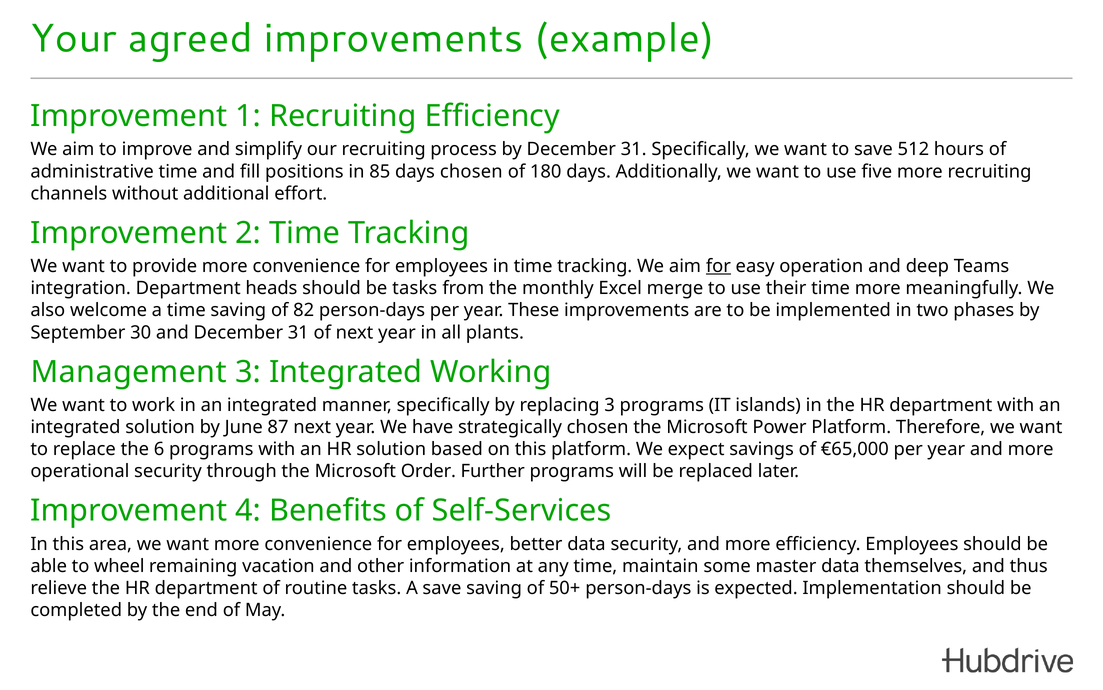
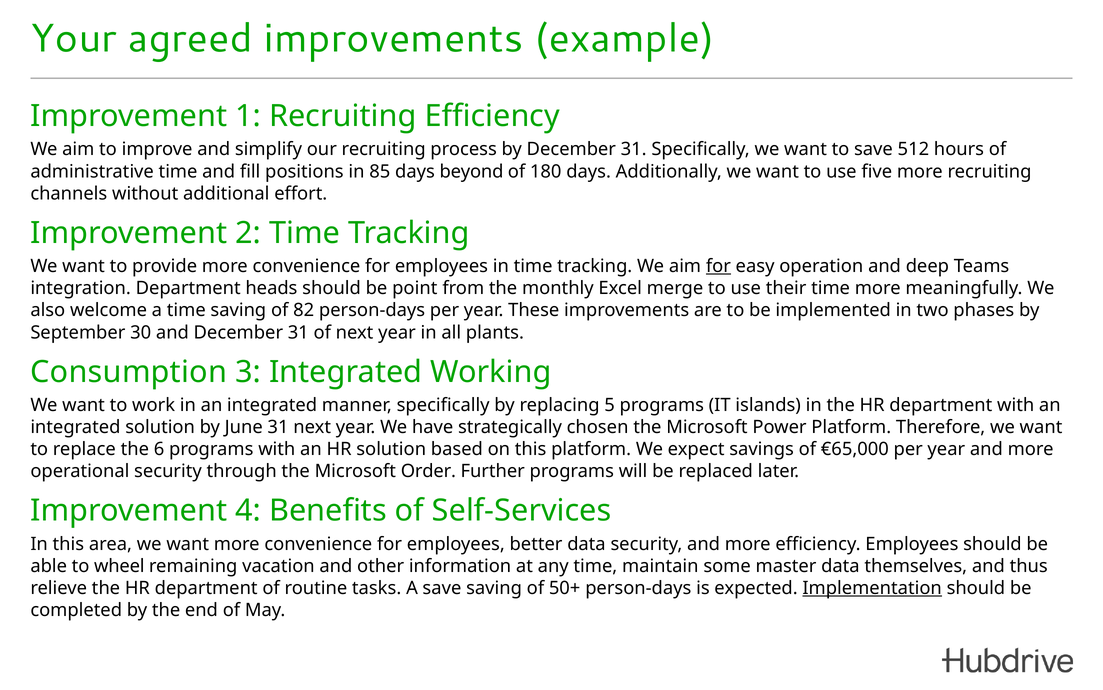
days chosen: chosen -> beyond
be tasks: tasks -> point
Management: Management -> Consumption
replacing 3: 3 -> 5
June 87: 87 -> 31
Implementation underline: none -> present
